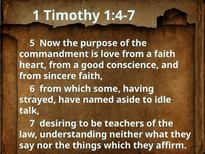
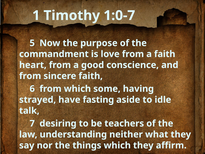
1:4-7: 1:4-7 -> 1:0-7
named: named -> fasting
